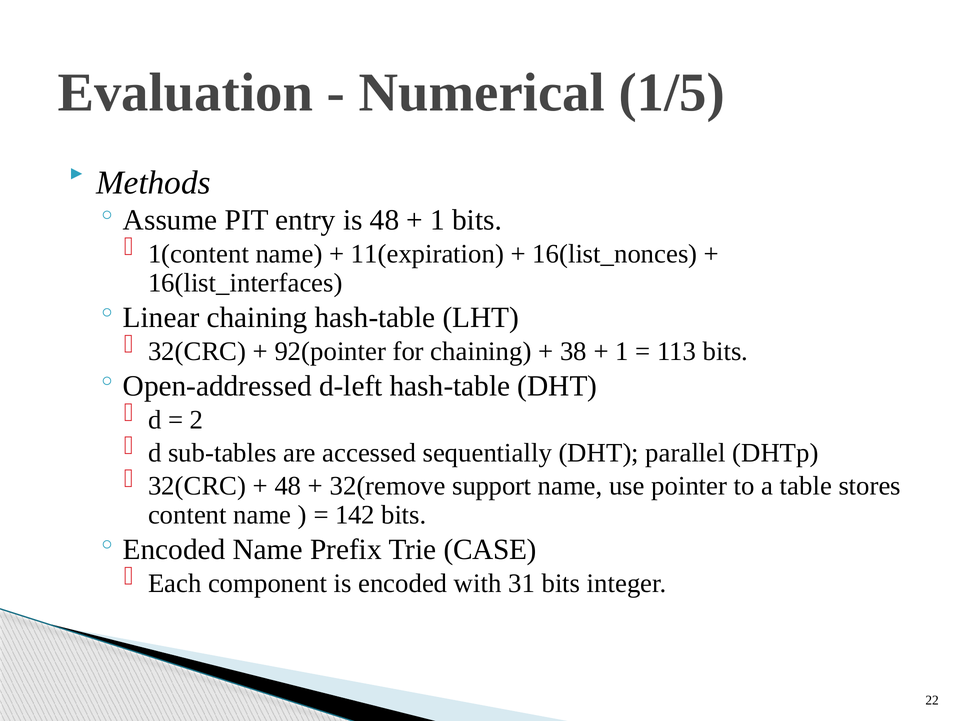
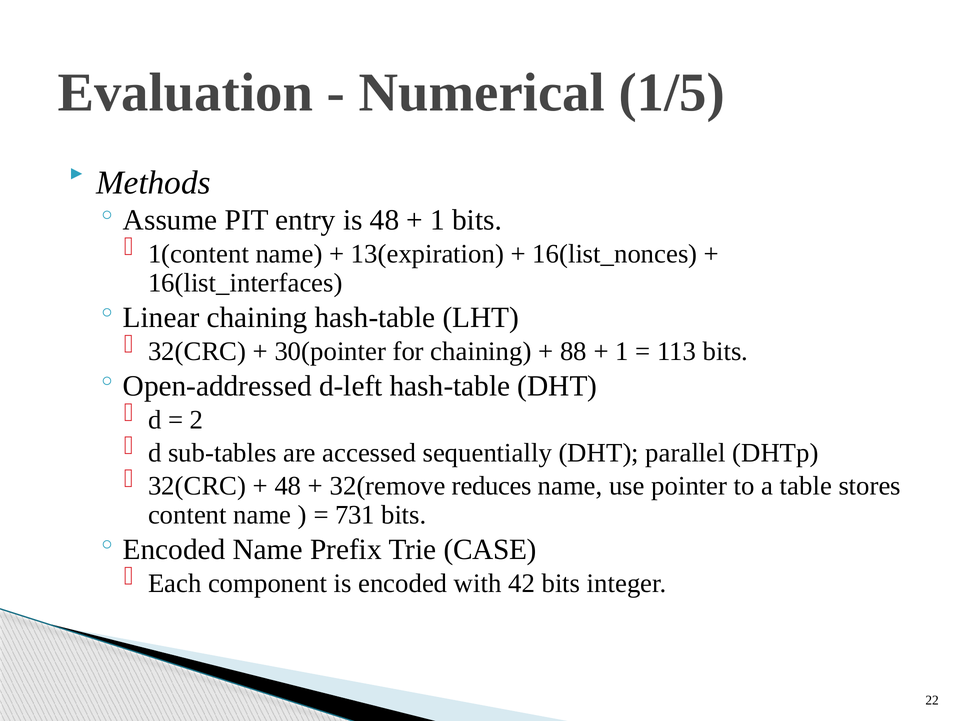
11(expiration: 11(expiration -> 13(expiration
92(pointer: 92(pointer -> 30(pointer
38: 38 -> 88
support: support -> reduces
142: 142 -> 731
31: 31 -> 42
